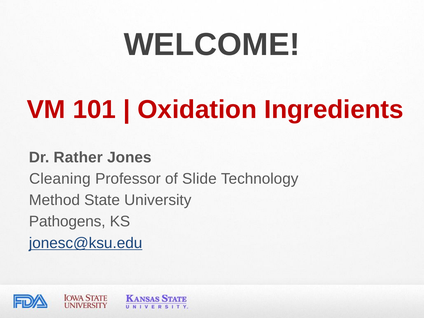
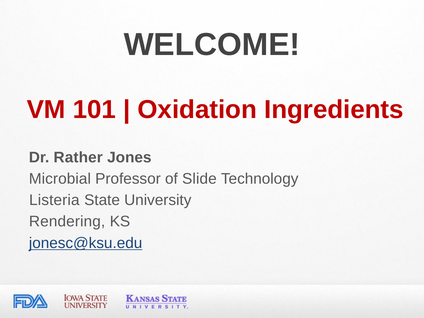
Cleaning: Cleaning -> Microbial
Method: Method -> Listeria
Pathogens: Pathogens -> Rendering
